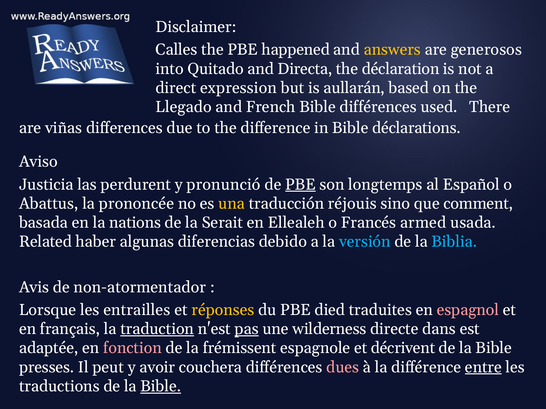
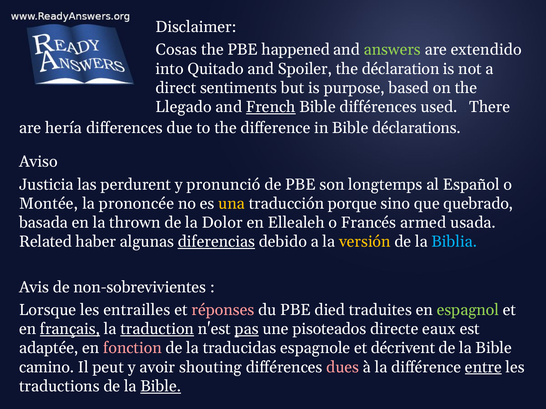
Calles: Calles -> Cosas
answers colour: yellow -> light green
generosos: generosos -> extendido
Directa: Directa -> Spoiler
expression: expression -> sentiments
aullarán: aullarán -> purpose
French underline: none -> present
viñas: viñas -> hería
PBE at (301, 185) underline: present -> none
Abattus: Abattus -> Montée
réjouis: réjouis -> porque
comment: comment -> quebrado
nations: nations -> thrown
Serait: Serait -> Dolor
diferencias underline: none -> present
versión colour: light blue -> yellow
non-atormentador: non-atormentador -> non-sobrevivientes
réponses colour: yellow -> pink
espagnol colour: pink -> light green
français underline: none -> present
wilderness: wilderness -> pisoteados
dans: dans -> eaux
frémissent: frémissent -> traducidas
presses: presses -> camino
couchera: couchera -> shouting
